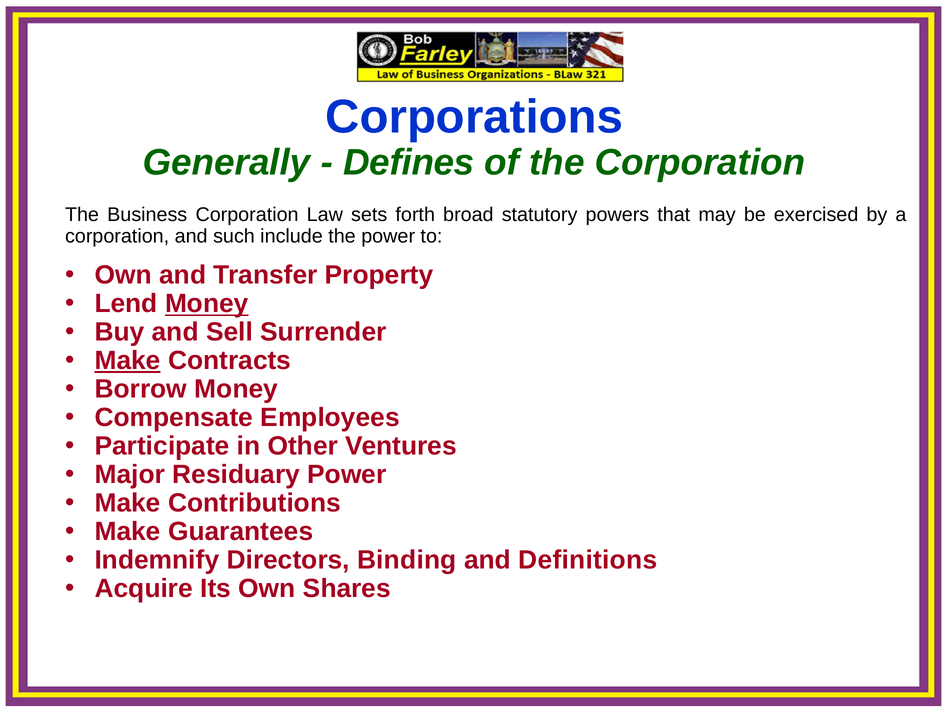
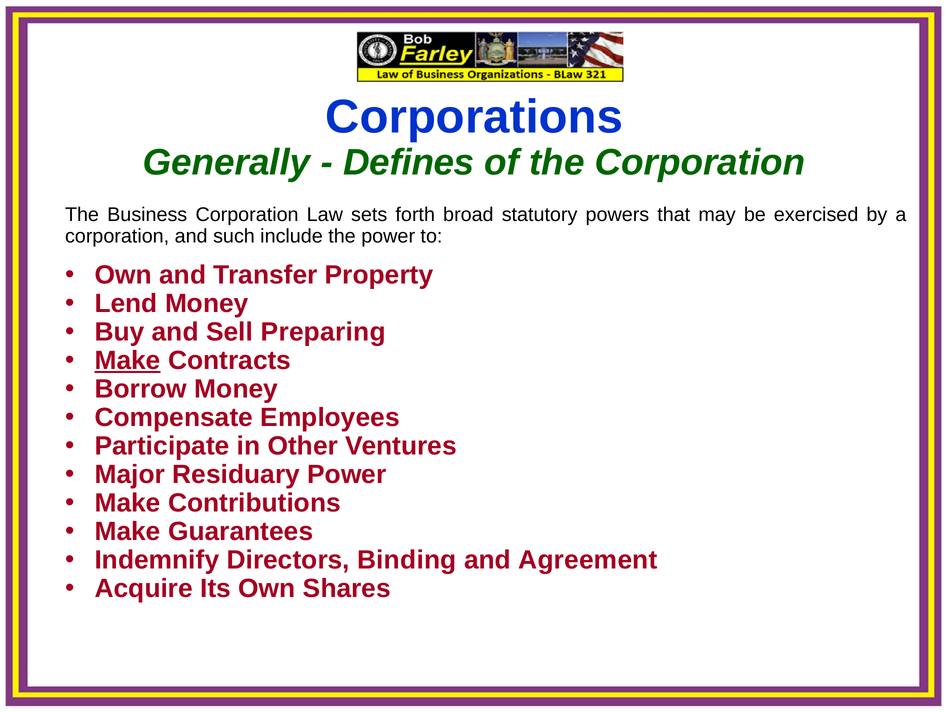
Money at (207, 304) underline: present -> none
Surrender: Surrender -> Preparing
Definitions: Definitions -> Agreement
